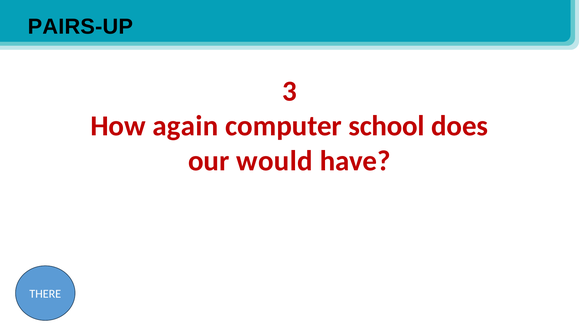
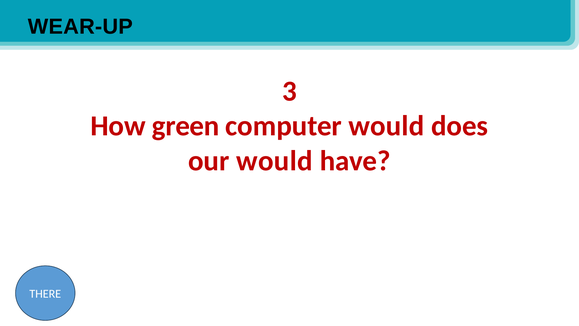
PAIRS-UP: PAIRS-UP -> WEAR-UP
again: again -> green
computer school: school -> would
